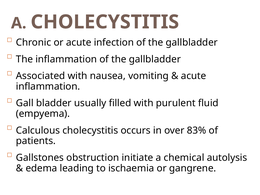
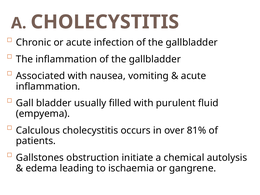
83%: 83% -> 81%
